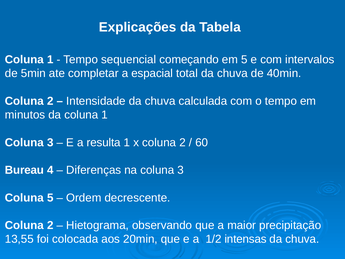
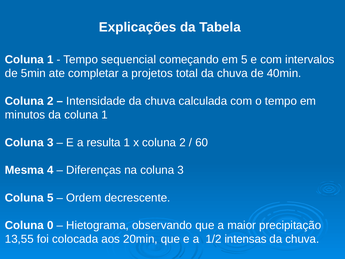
espacial: espacial -> projetos
Bureau: Bureau -> Mesma
2 at (50, 225): 2 -> 0
